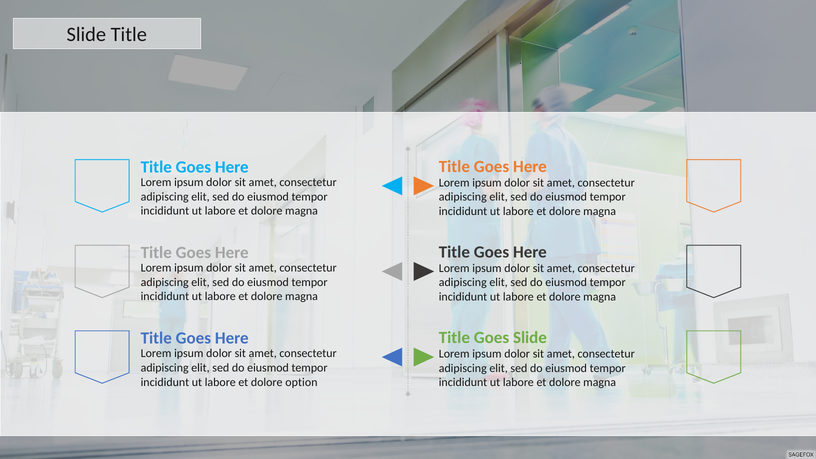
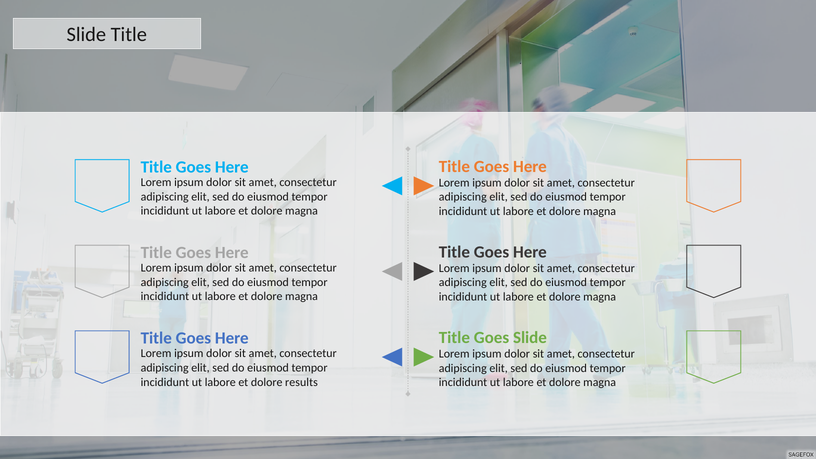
option: option -> results
